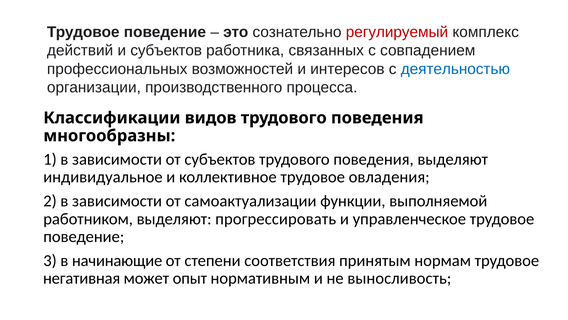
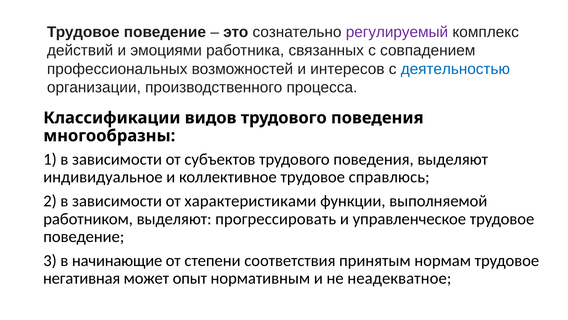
регулируемый colour: red -> purple
и субъектов: субъектов -> эмоциями
овладения: овладения -> справлюсь
самоактуализации: самоактуализации -> характеристиками
выносливость: выносливость -> неадекватное
